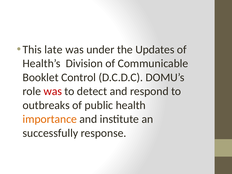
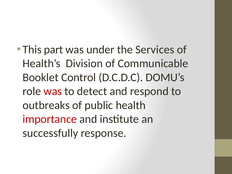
late: late -> part
Updates: Updates -> Services
importance colour: orange -> red
